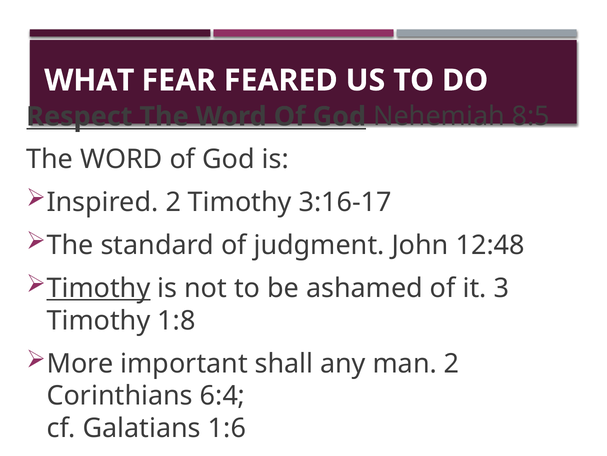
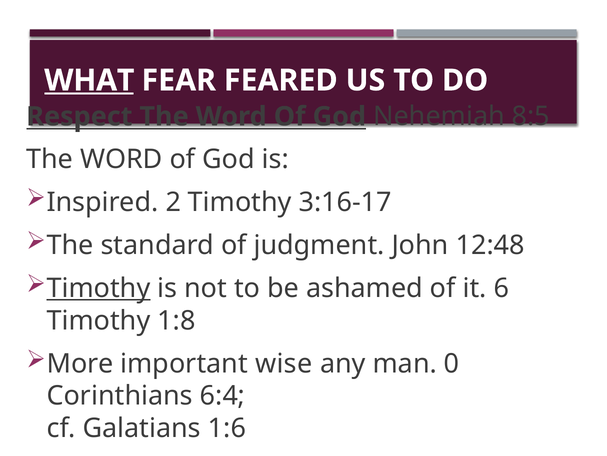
WHAT underline: none -> present
3: 3 -> 6
shall: shall -> wise
man 2: 2 -> 0
